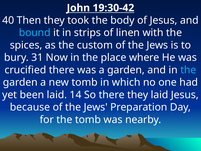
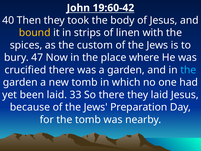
19:30-42: 19:30-42 -> 19:60-42
bound colour: light blue -> yellow
31: 31 -> 47
14: 14 -> 33
